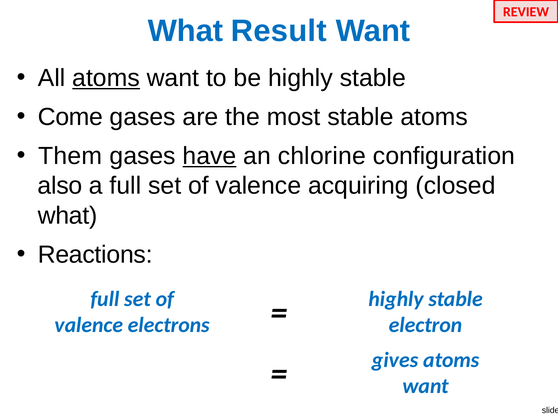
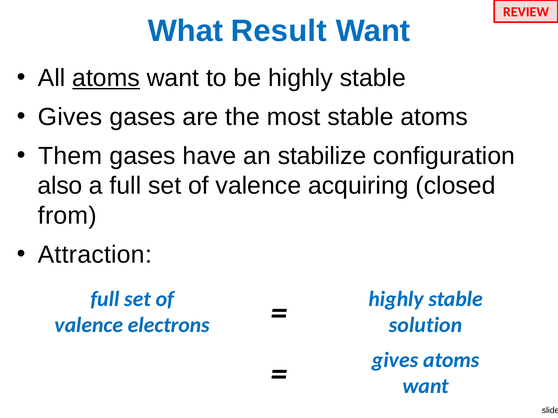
Come at (70, 117): Come -> Gives
have underline: present -> none
chlorine: chlorine -> stabilize
what at (68, 216): what -> from
Reactions: Reactions -> Attraction
electron: electron -> solution
